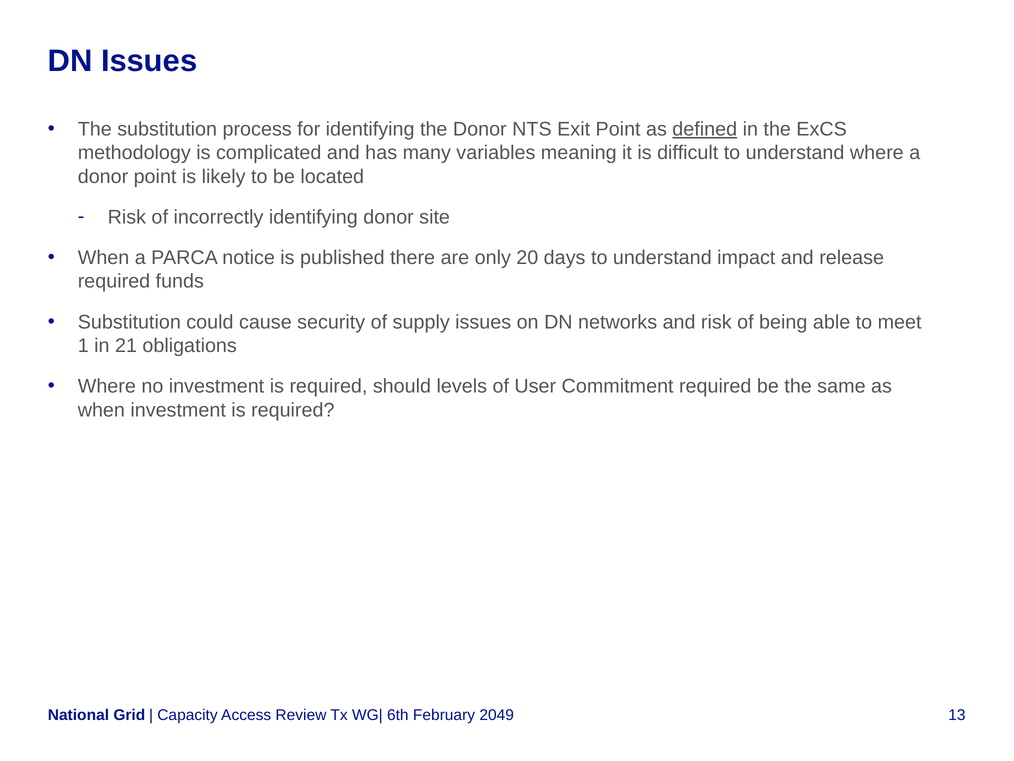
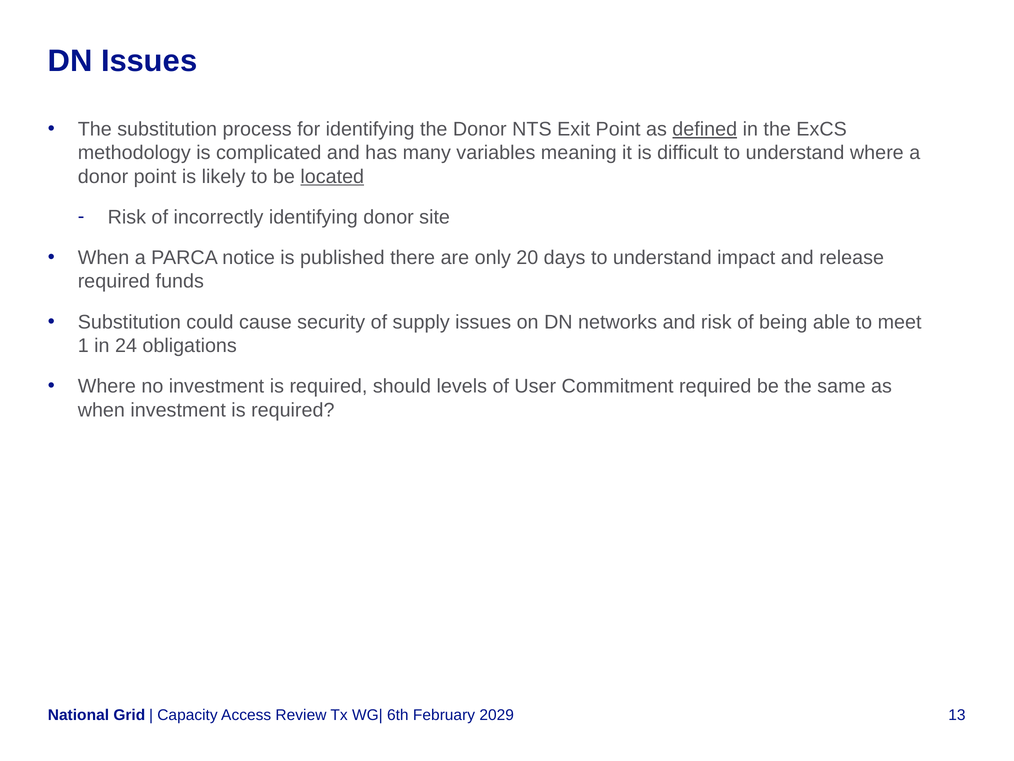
located underline: none -> present
21: 21 -> 24
2049: 2049 -> 2029
